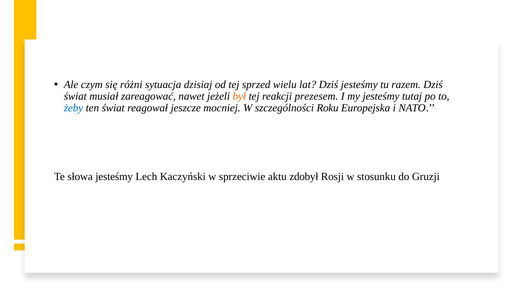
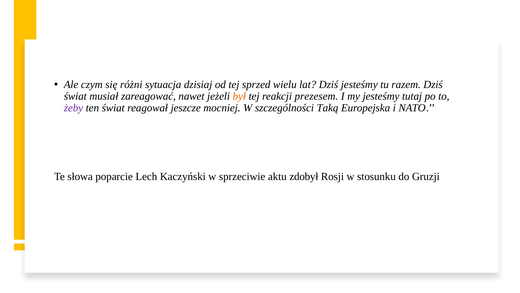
żeby colour: blue -> purple
Roku: Roku -> Taką
słowa jesteśmy: jesteśmy -> poparcie
